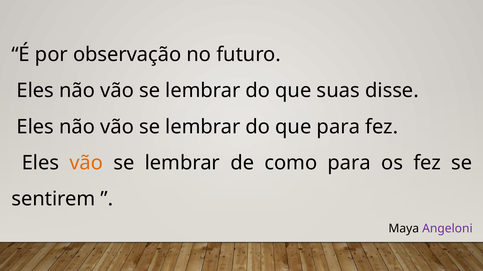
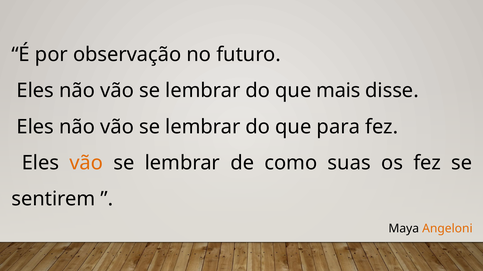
suas: suas -> mais
como para: para -> suas
Angeloni colour: purple -> orange
